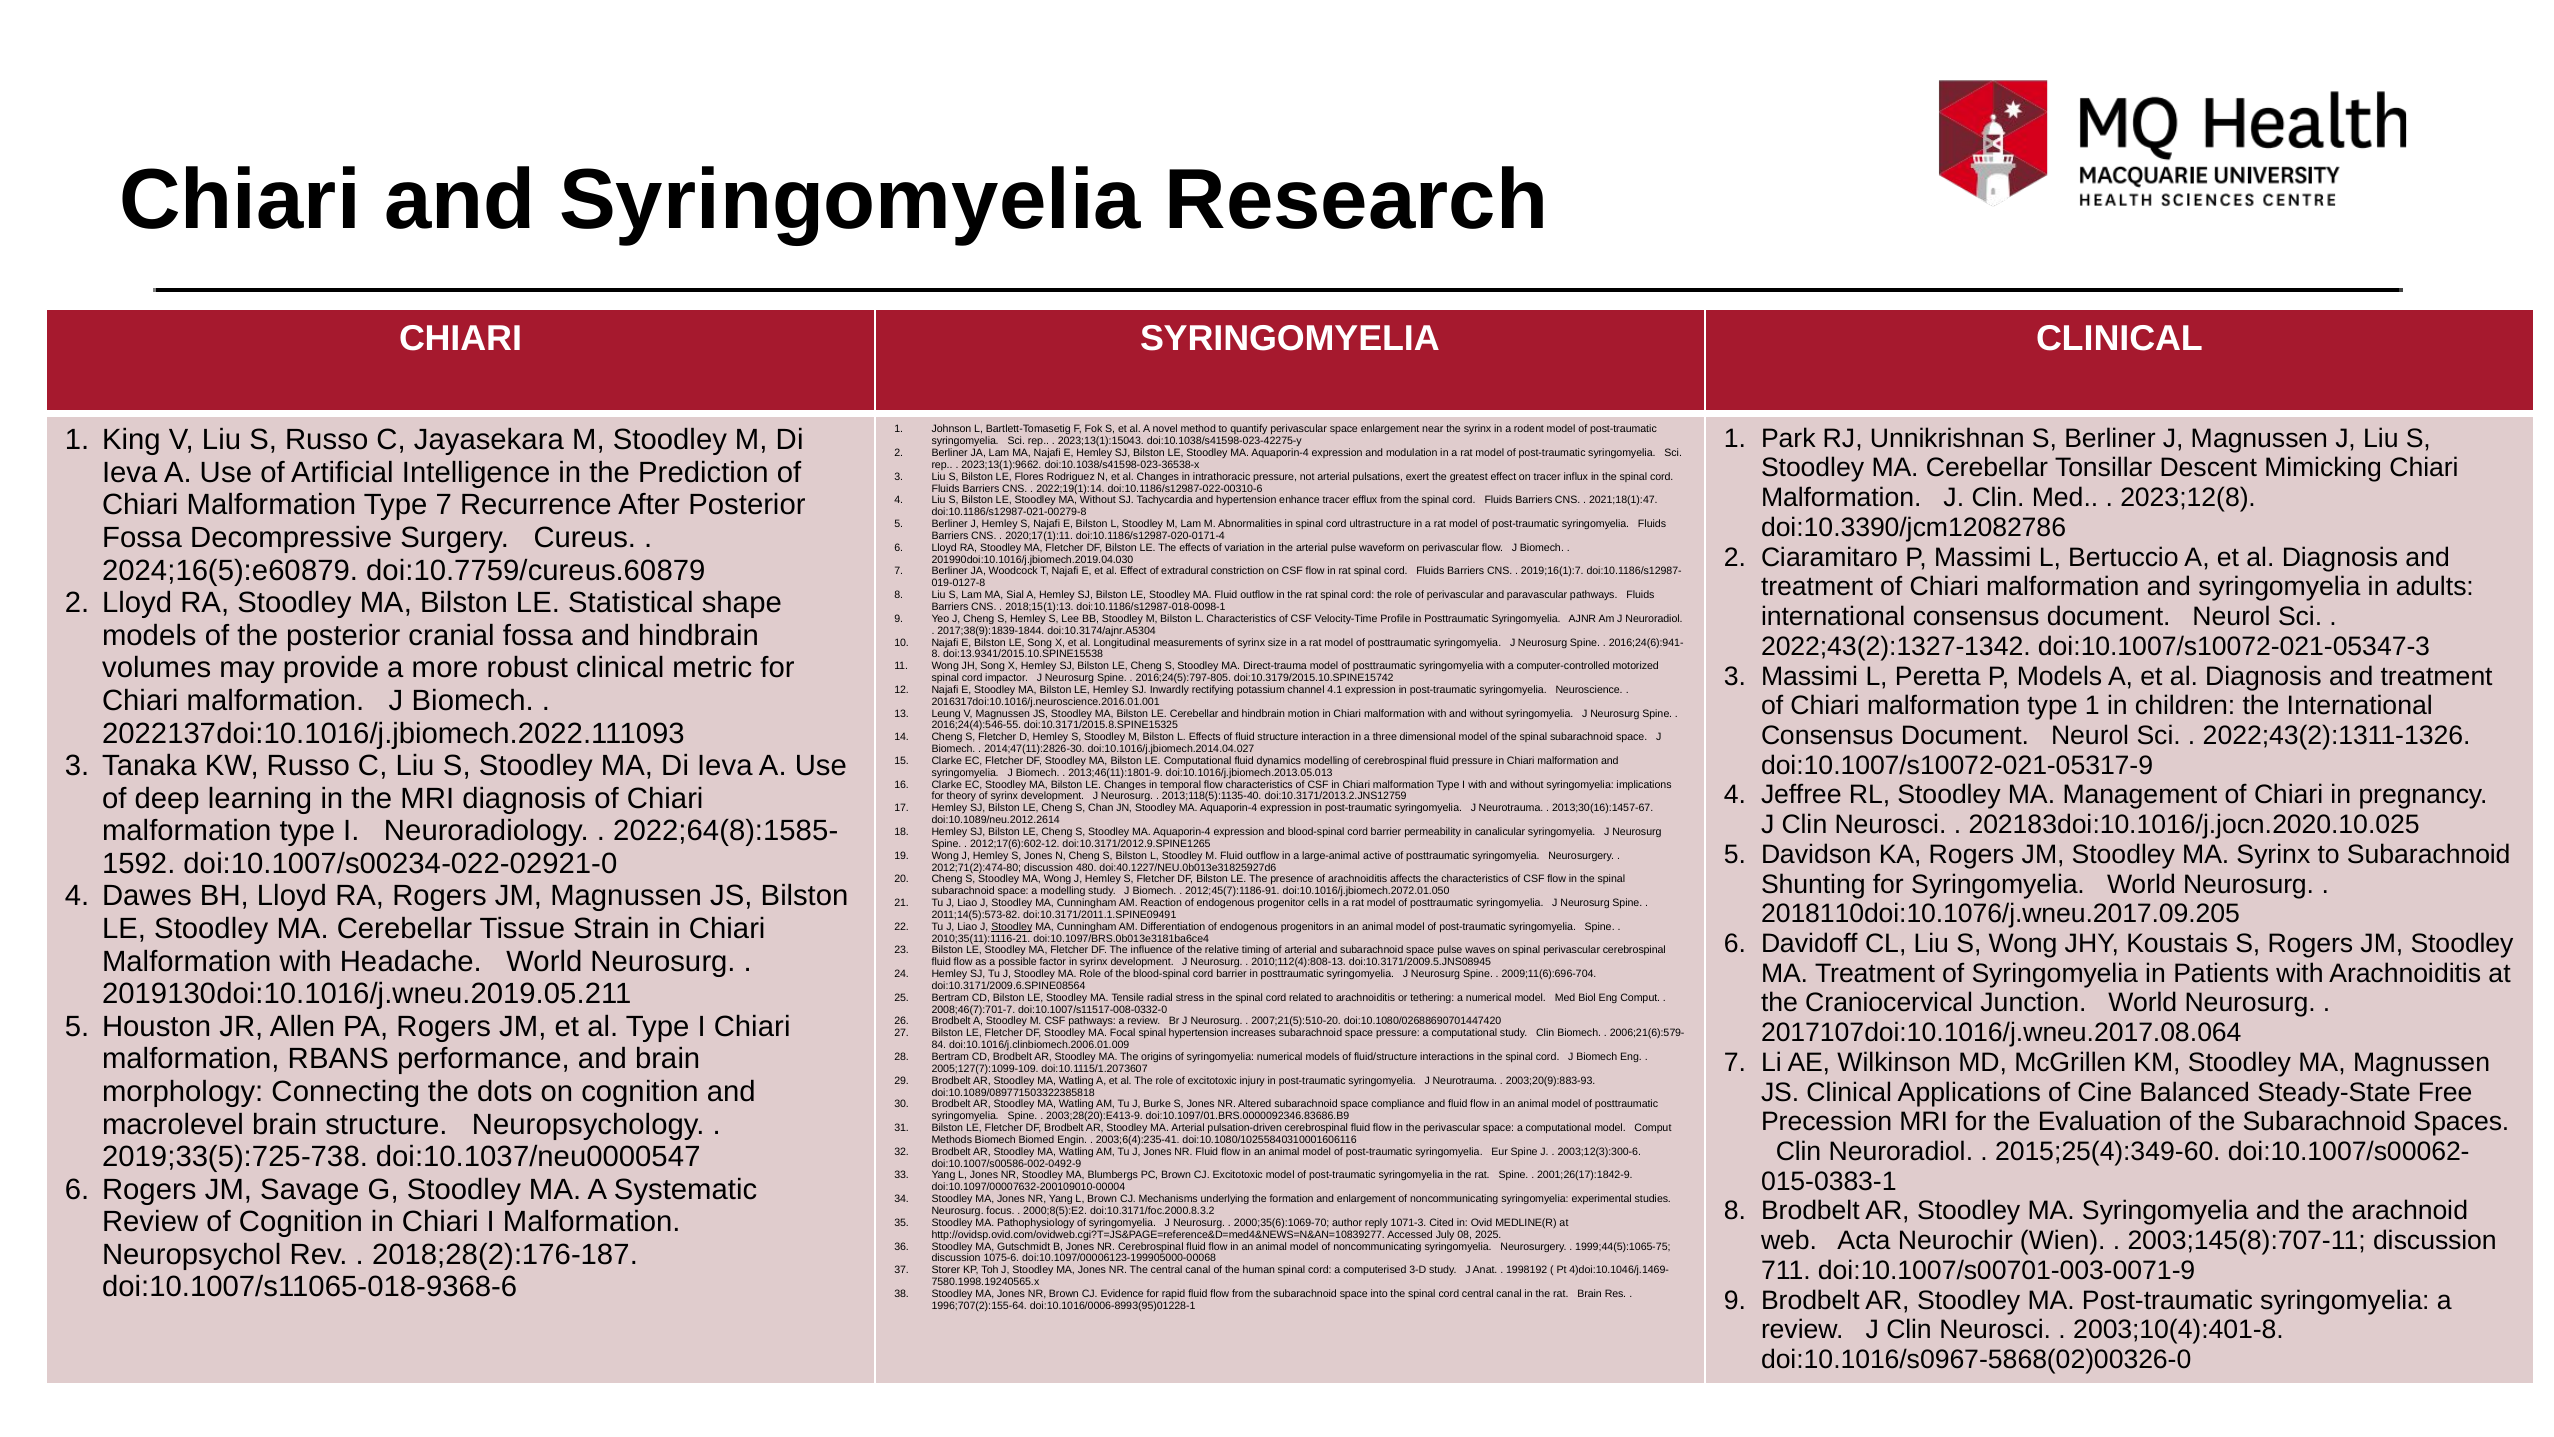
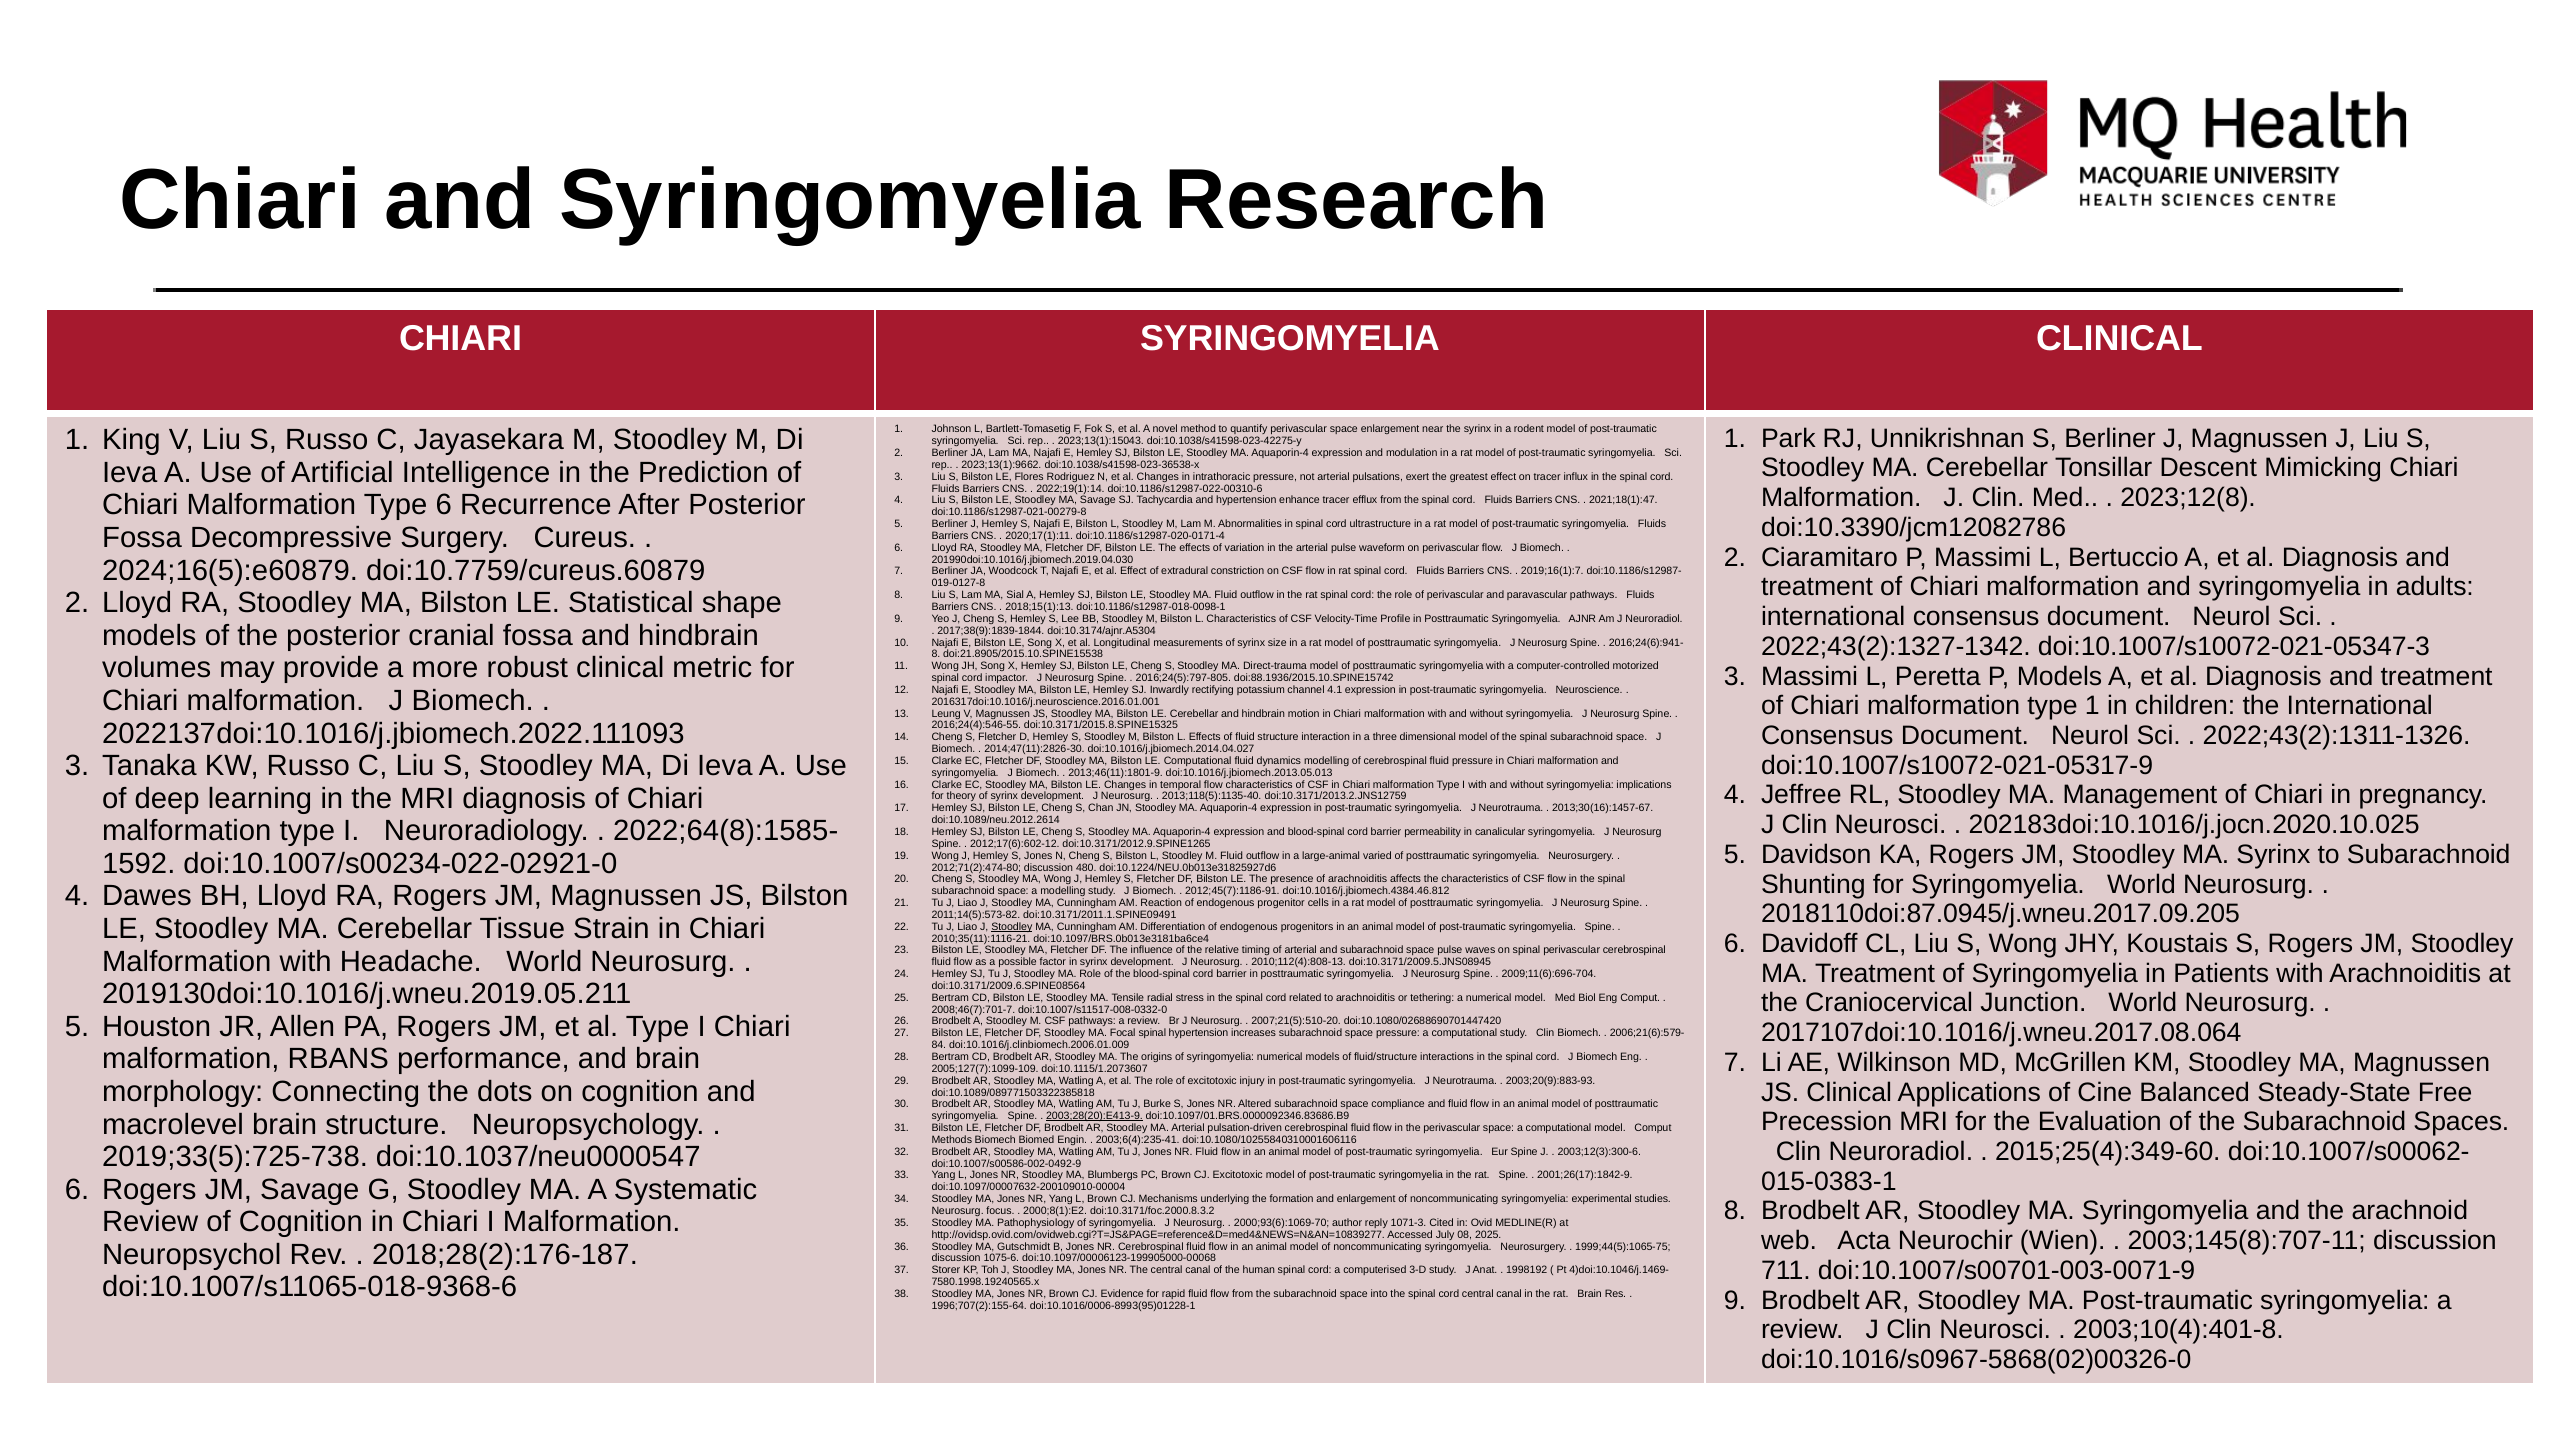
Type 7: 7 -> 6
MA Without: Without -> Savage
doi:13.9341/2015.10.SPINE15538: doi:13.9341/2015.10.SPINE15538 -> doi:21.8905/2015.10.SPINE15538
doi:10.3179/2015.10.SPINE15742: doi:10.3179/2015.10.SPINE15742 -> doi:88.1936/2015.10.SPINE15742
active: active -> varied
doi:40.1227/NEU.0b013e31825927d6: doi:40.1227/NEU.0b013e31825927d6 -> doi:10.1224/NEU.0b013e31825927d6
doi:10.1016/j.jbiomech.2072.01.050: doi:10.1016/j.jbiomech.2072.01.050 -> doi:10.1016/j.jbiomech.4384.46.812
2018110doi:10.1076/j.wneu.2017.09.205: 2018110doi:10.1076/j.wneu.2017.09.205 -> 2018110doi:87.0945/j.wneu.2017.09.205
2003;28(20):E413-9 underline: none -> present
2000;8(5):E2: 2000;8(5):E2 -> 2000;8(1):E2
2000;35(6):1069-70: 2000;35(6):1069-70 -> 2000;93(6):1069-70
